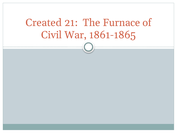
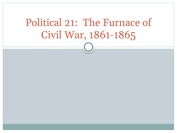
Created: Created -> Political
